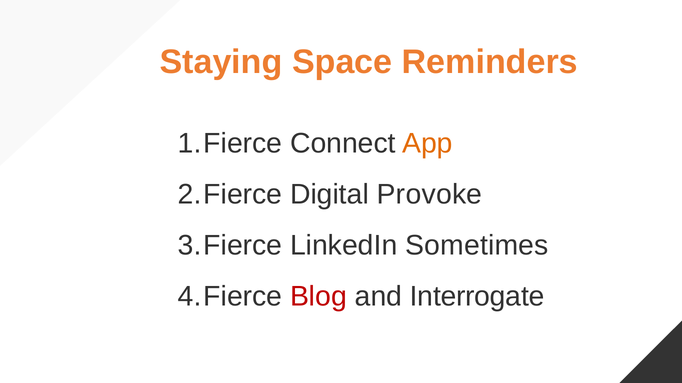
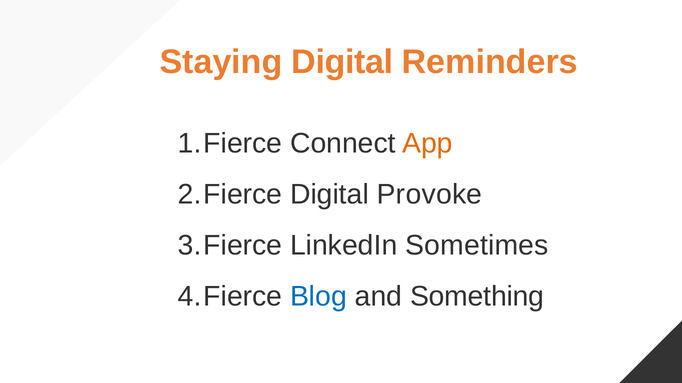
Staying Space: Space -> Digital
Blog colour: red -> blue
Interrogate: Interrogate -> Something
